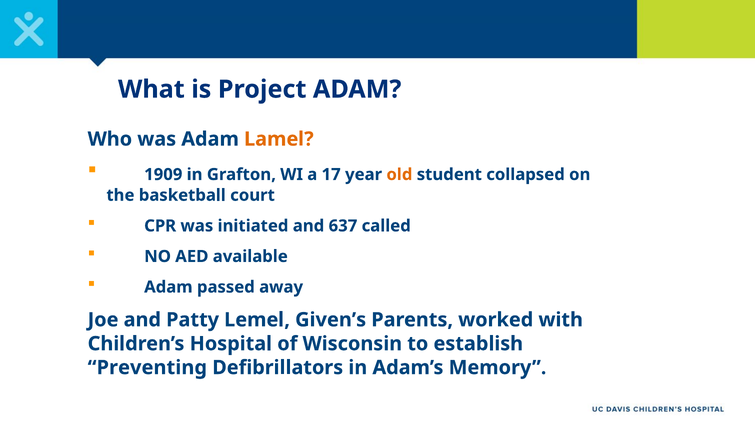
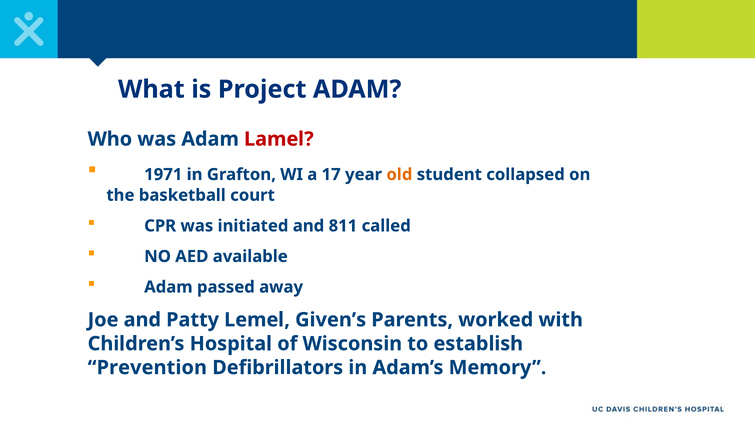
Lamel colour: orange -> red
1909: 1909 -> 1971
637: 637 -> 811
Preventing: Preventing -> Prevention
